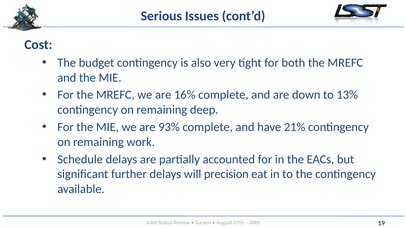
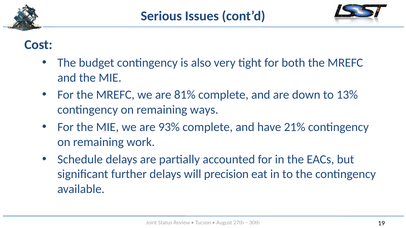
16%: 16% -> 81%
deep: deep -> ways
